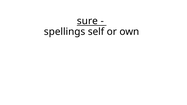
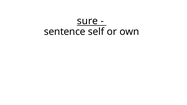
spellings: spellings -> sentence
